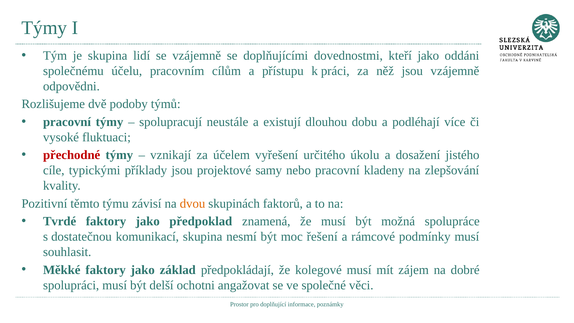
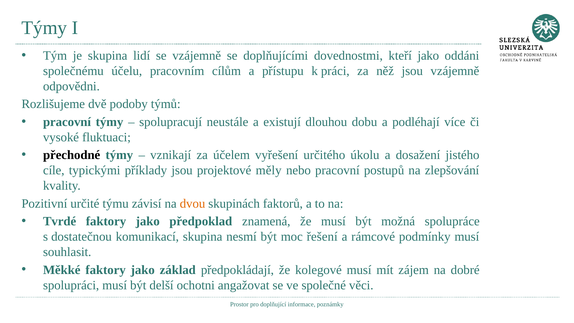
přechodné colour: red -> black
samy: samy -> měly
kladeny: kladeny -> postupů
těmto: těmto -> určité
